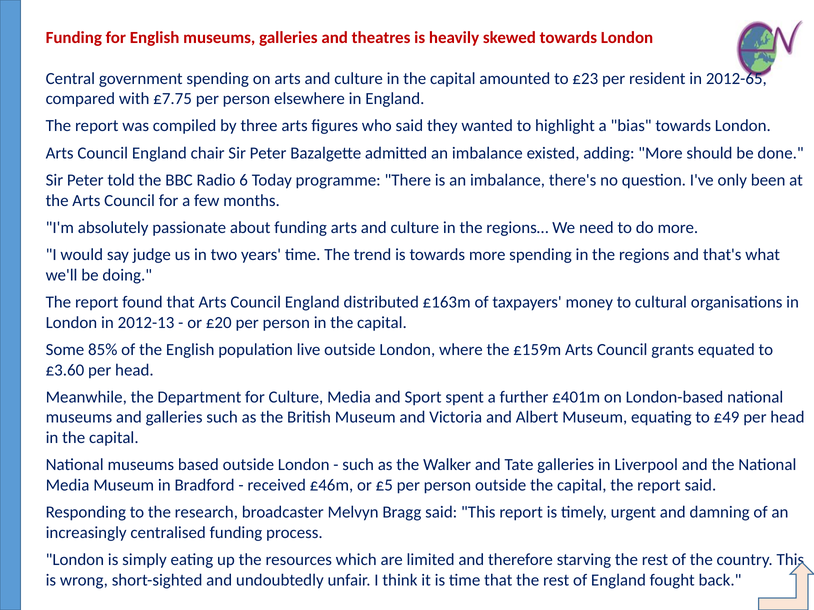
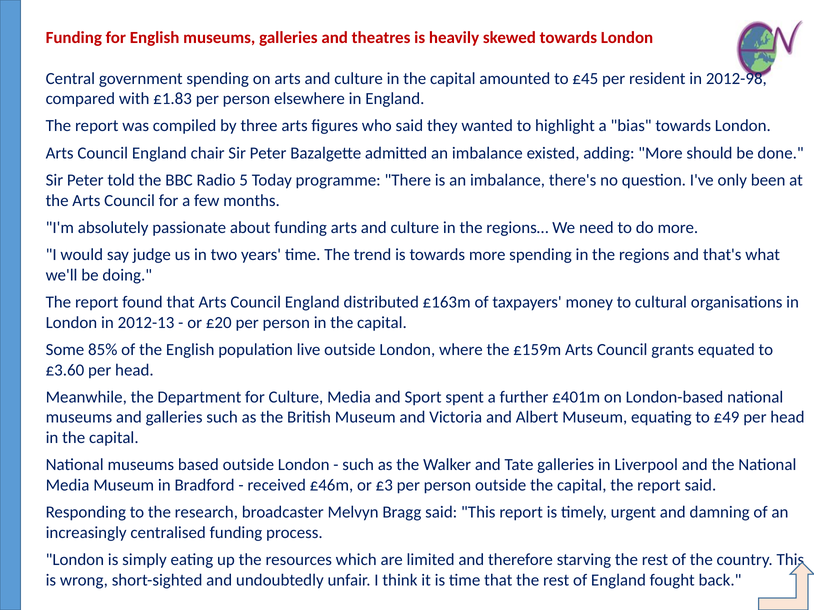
£23: £23 -> £45
2012-65: 2012-65 -> 2012-98
£7.75: £7.75 -> £1.83
6: 6 -> 5
£5: £5 -> £3
